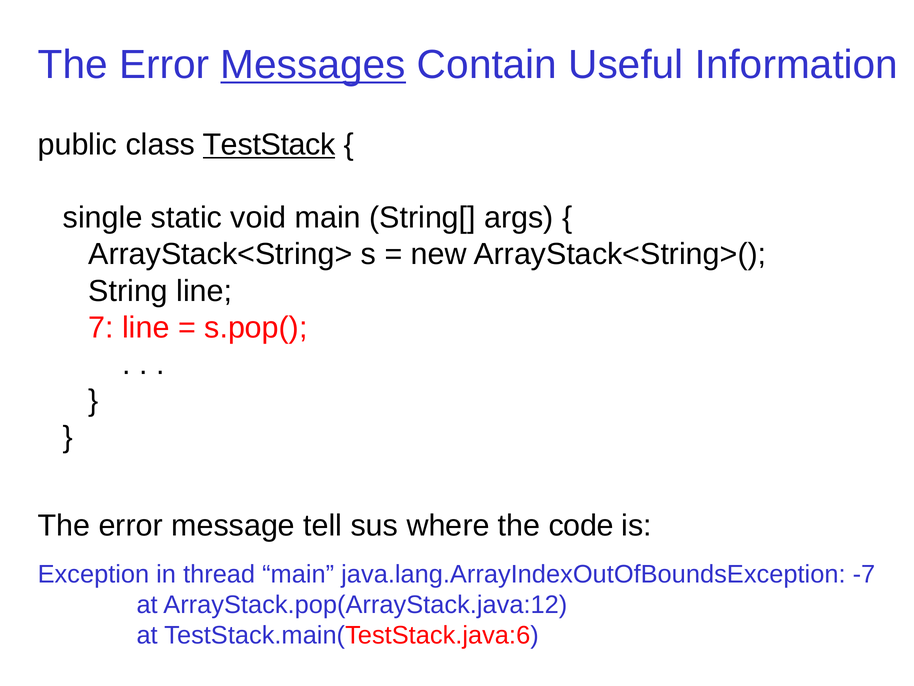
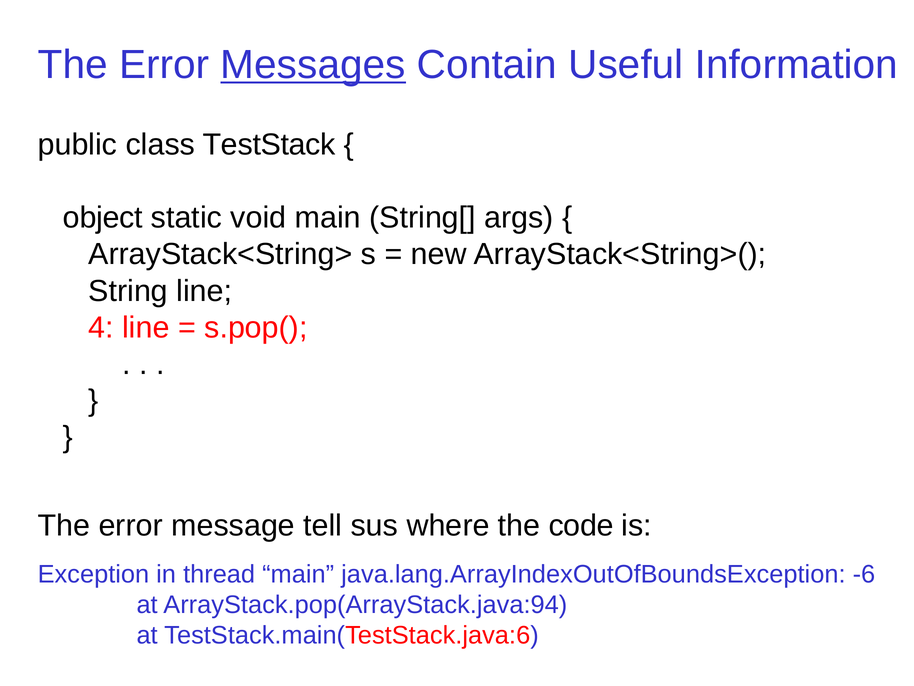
TestStack underline: present -> none
single: single -> object
7: 7 -> 4
-7: -7 -> -6
ArrayStack.pop(ArrayStack.java:12: ArrayStack.pop(ArrayStack.java:12 -> ArrayStack.pop(ArrayStack.java:94
